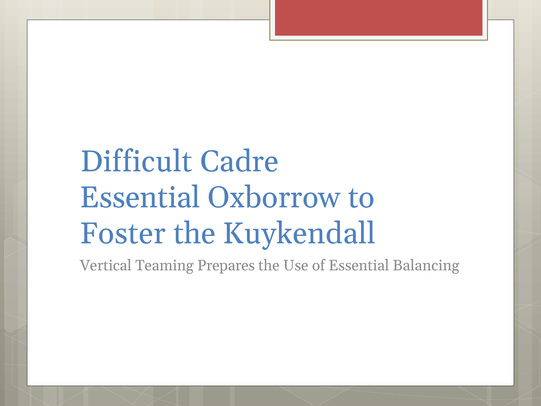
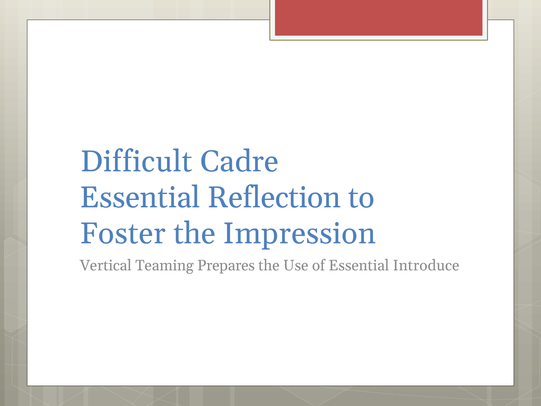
Oxborrow: Oxborrow -> Reflection
Kuykendall: Kuykendall -> Impression
Balancing: Balancing -> Introduce
